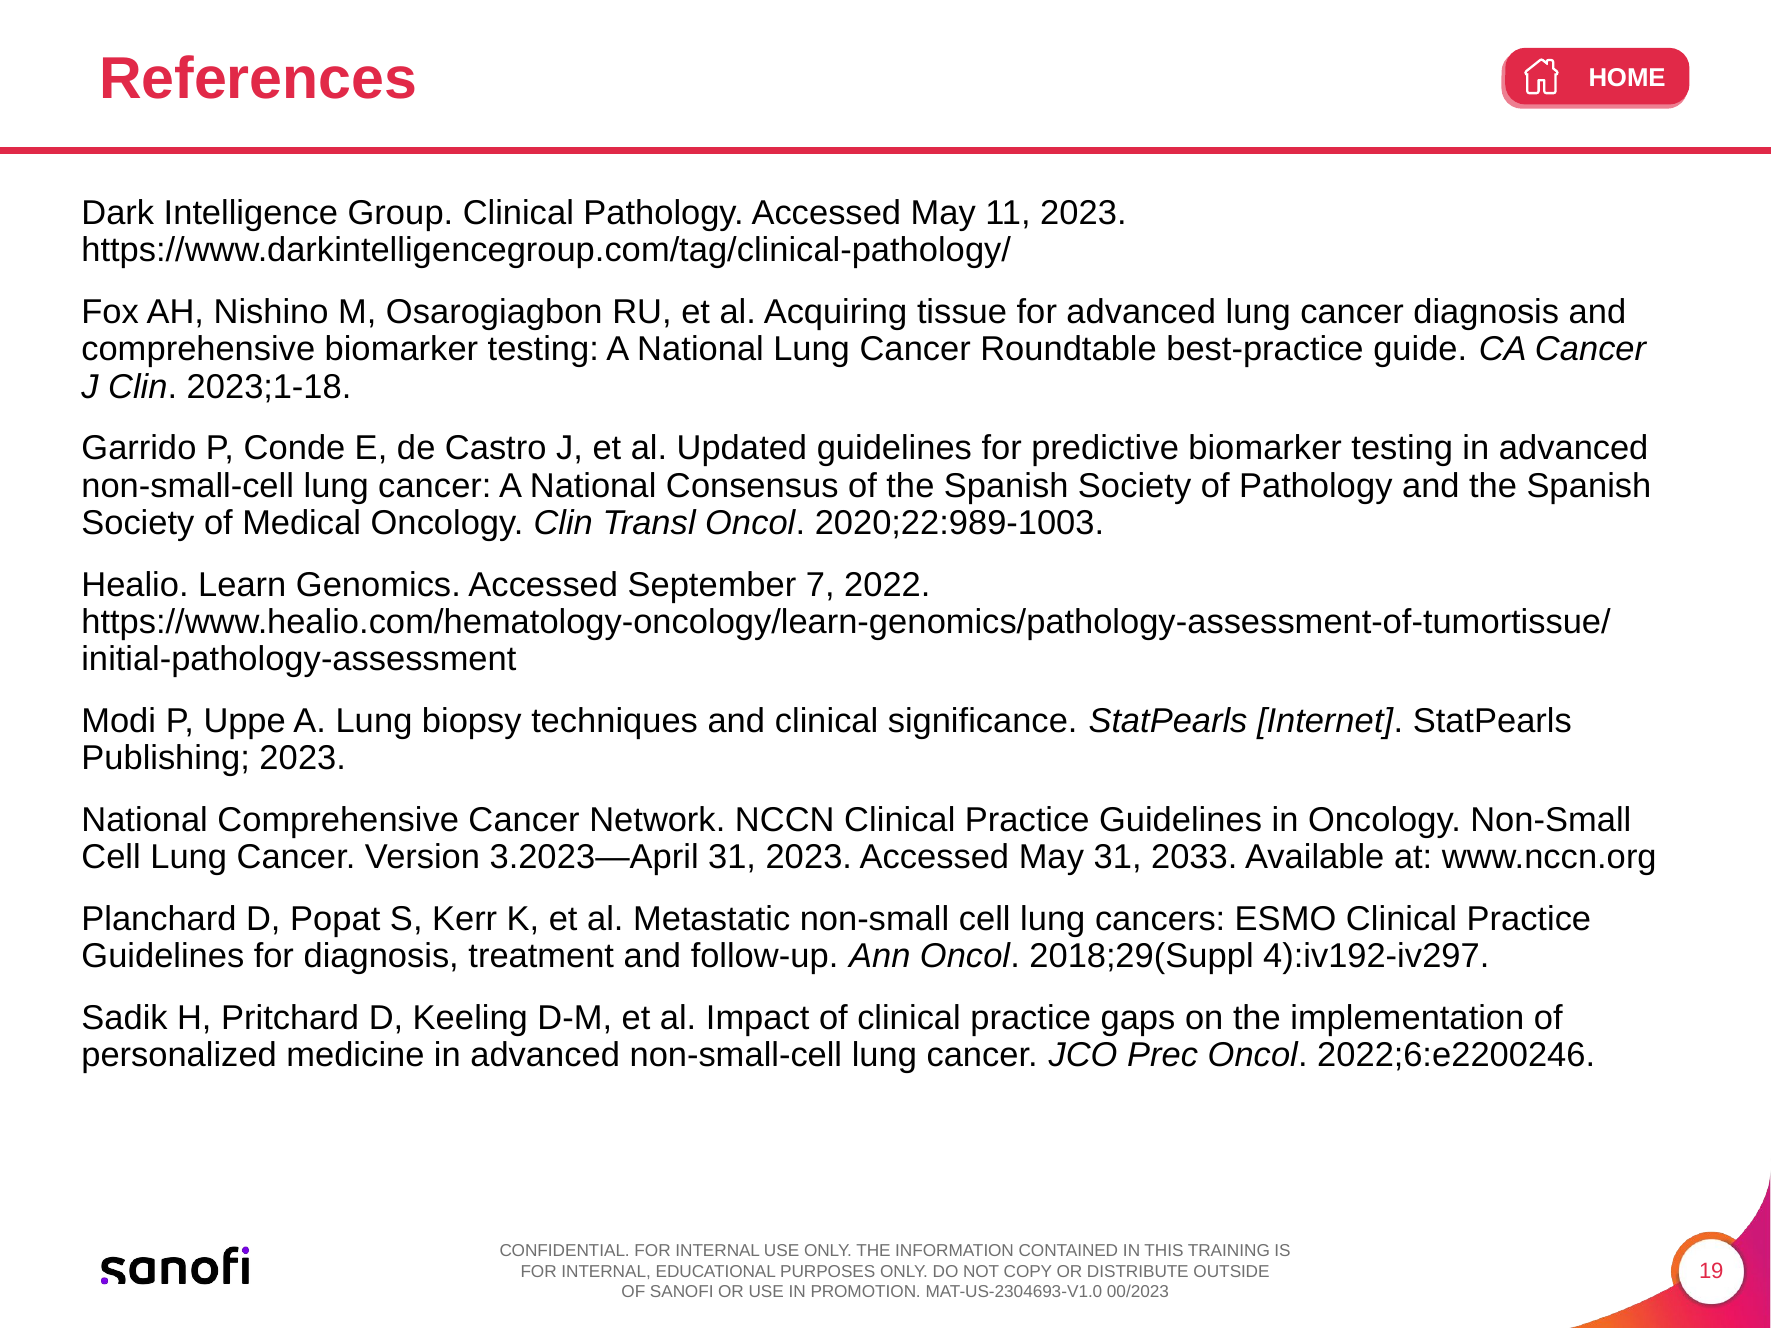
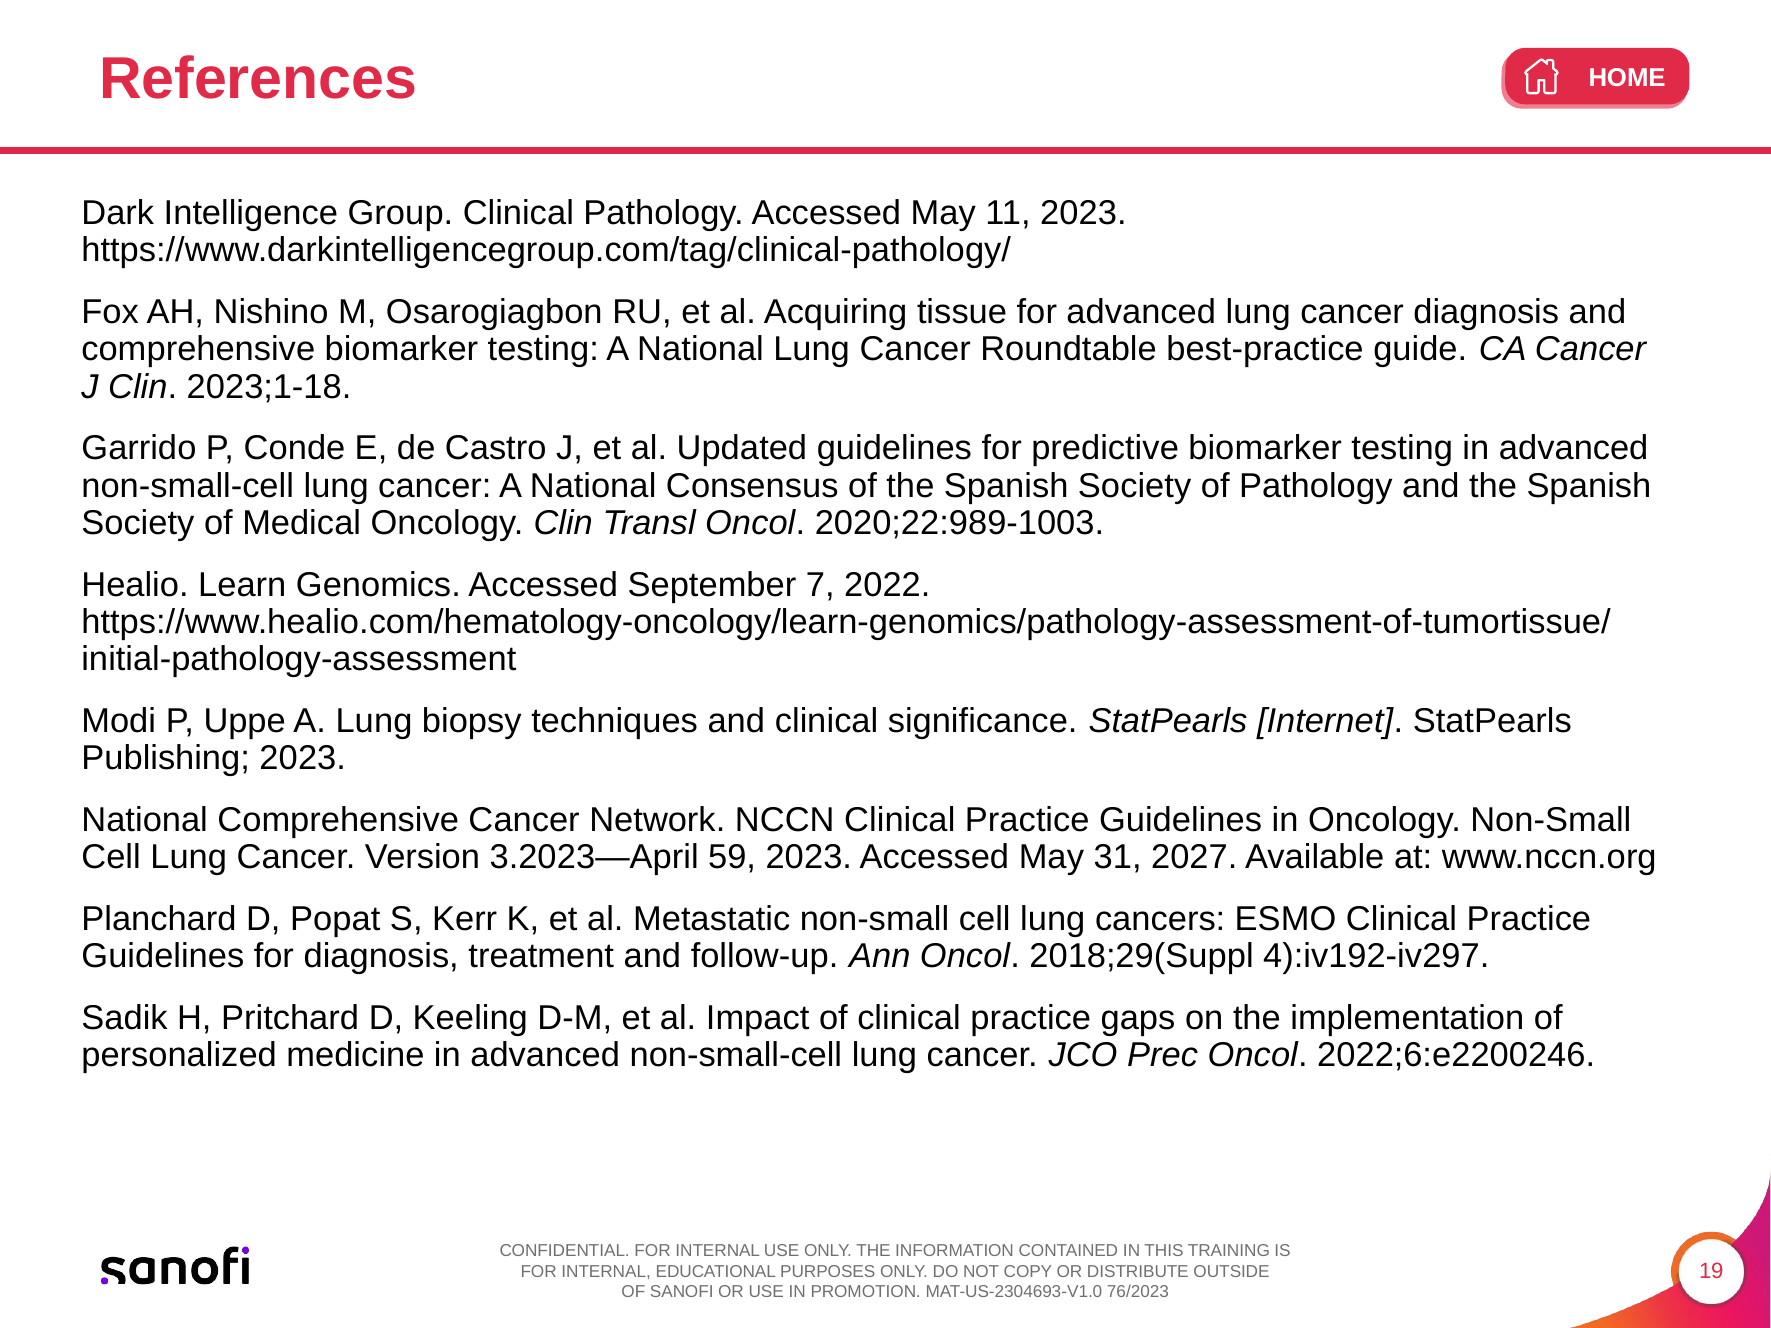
3.2023—April 31: 31 -> 59
2033: 2033 -> 2027
00/2023: 00/2023 -> 76/2023
